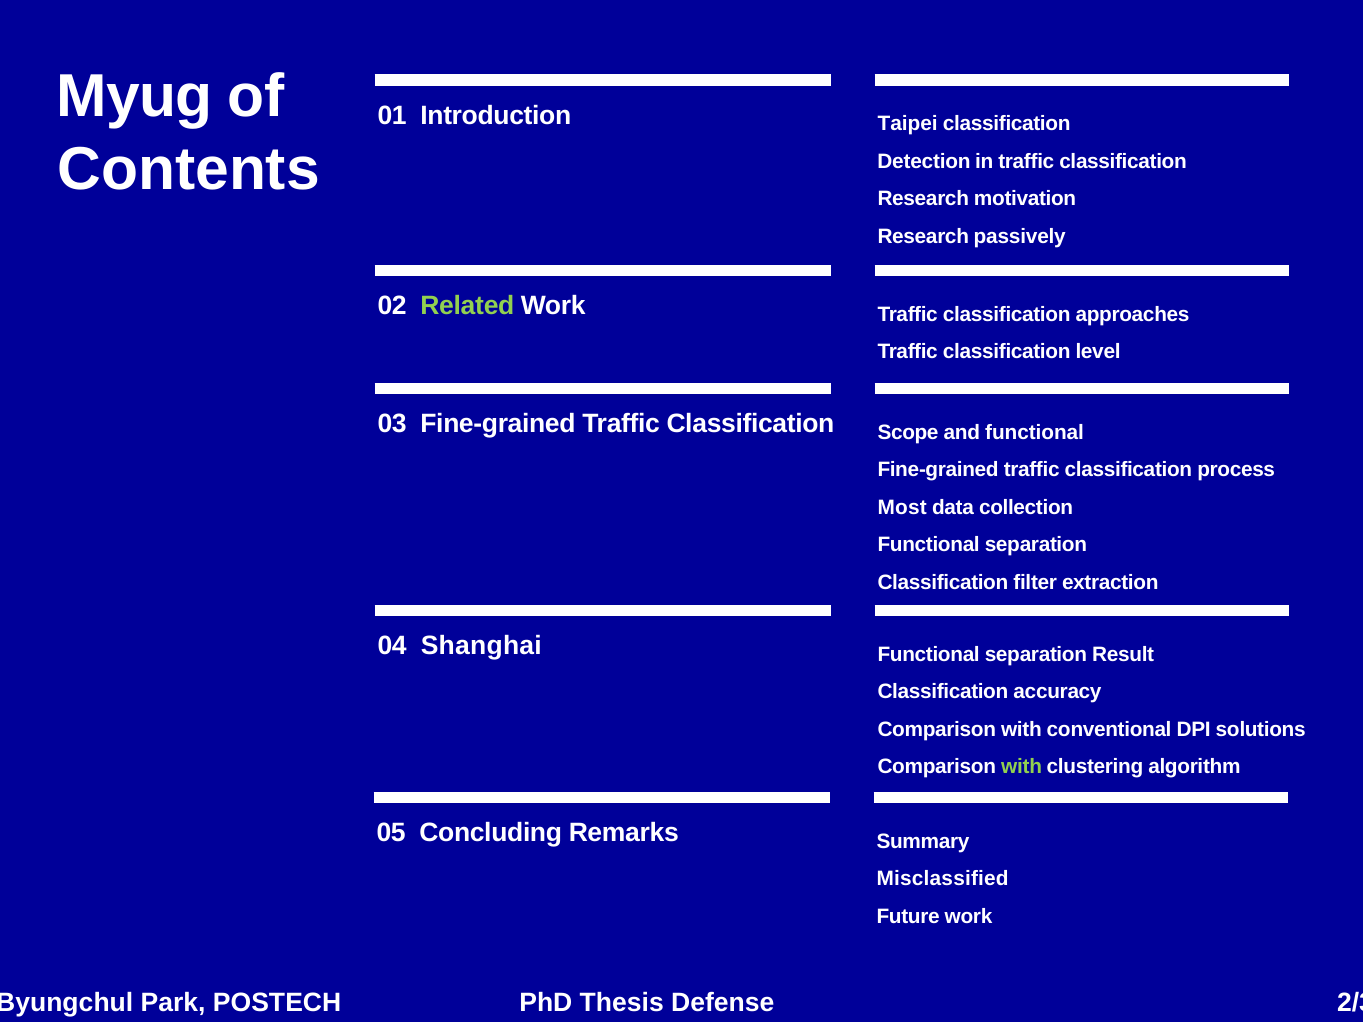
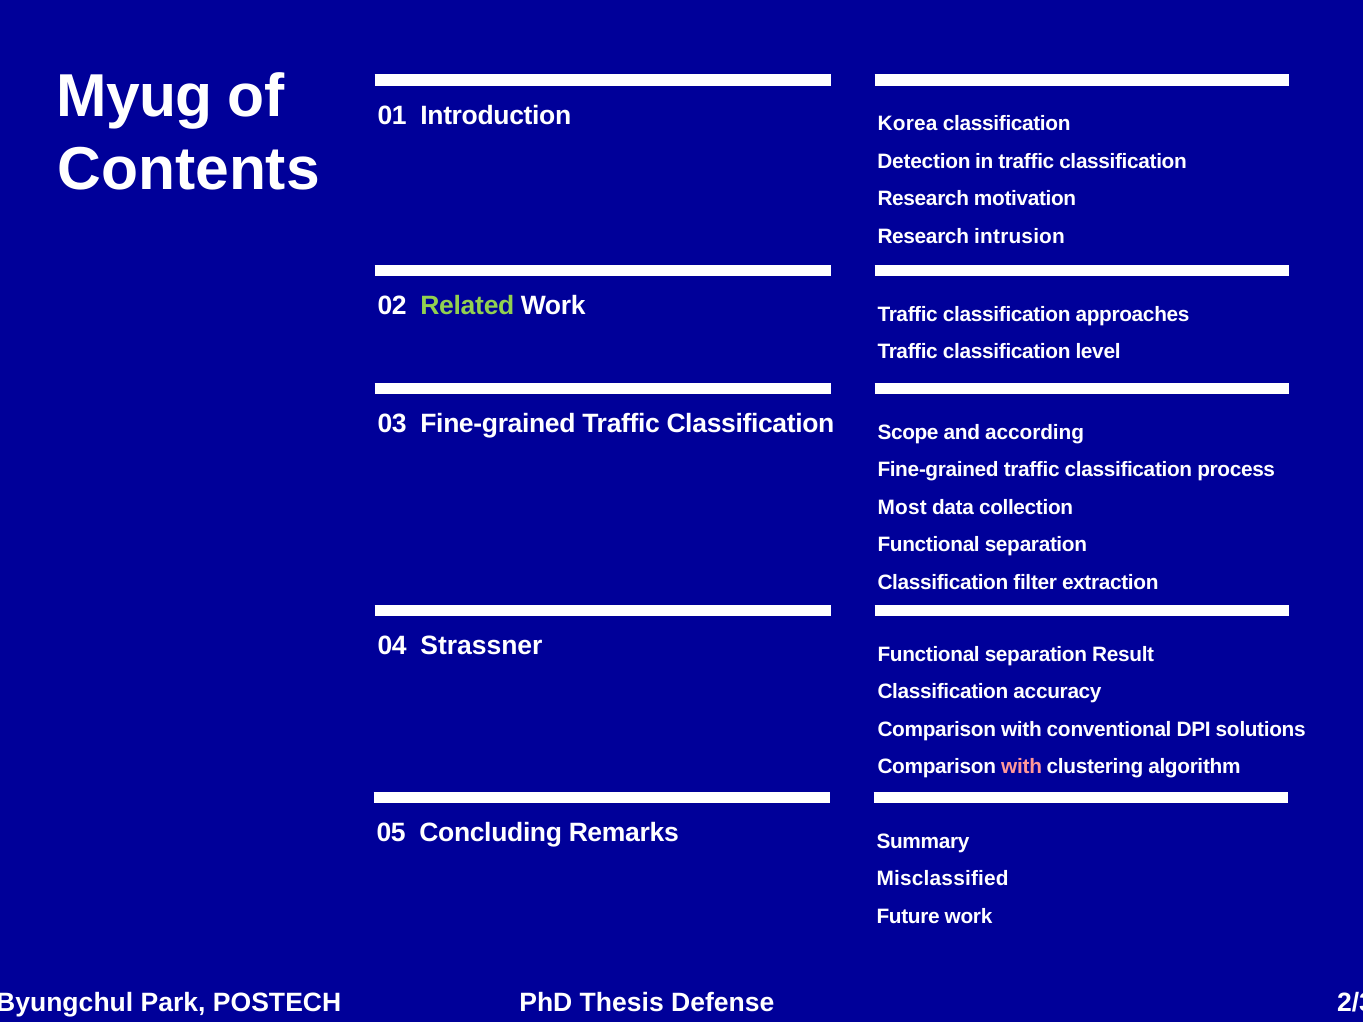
Taipei: Taipei -> Korea
passively: passively -> intrusion
and functional: functional -> according
Shanghai: Shanghai -> Strassner
with at (1022, 767) colour: light green -> pink
